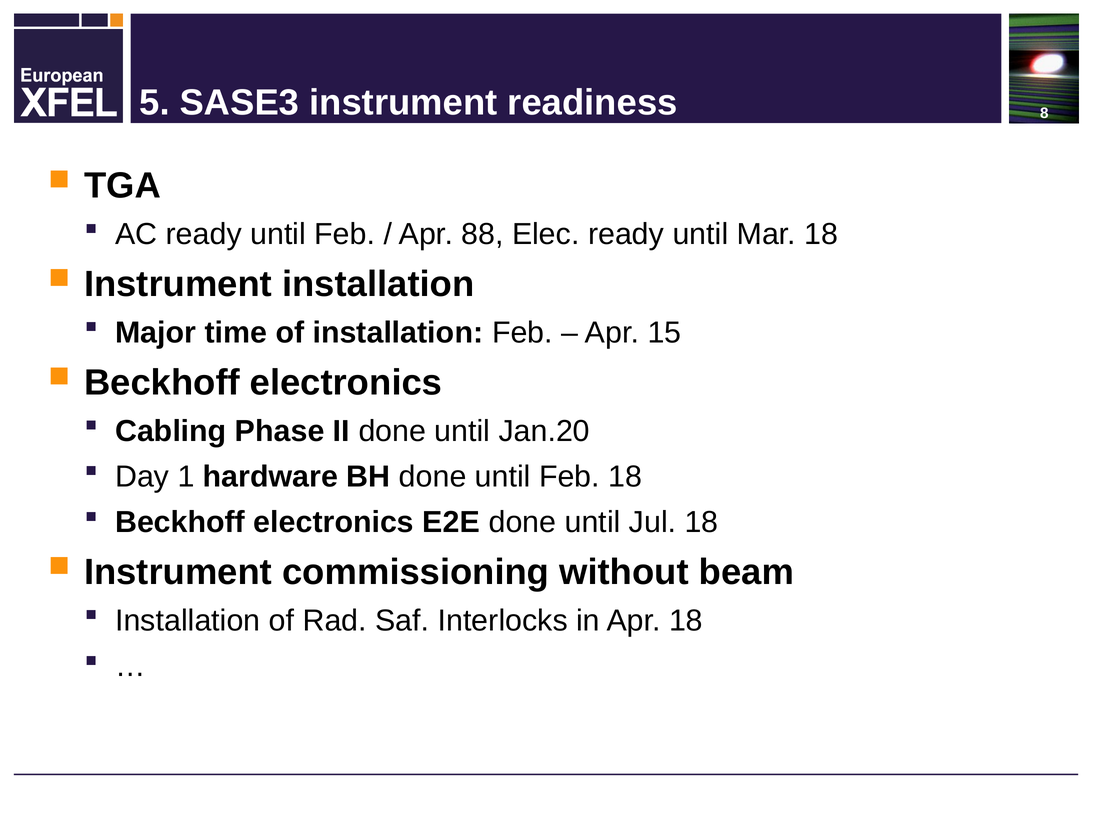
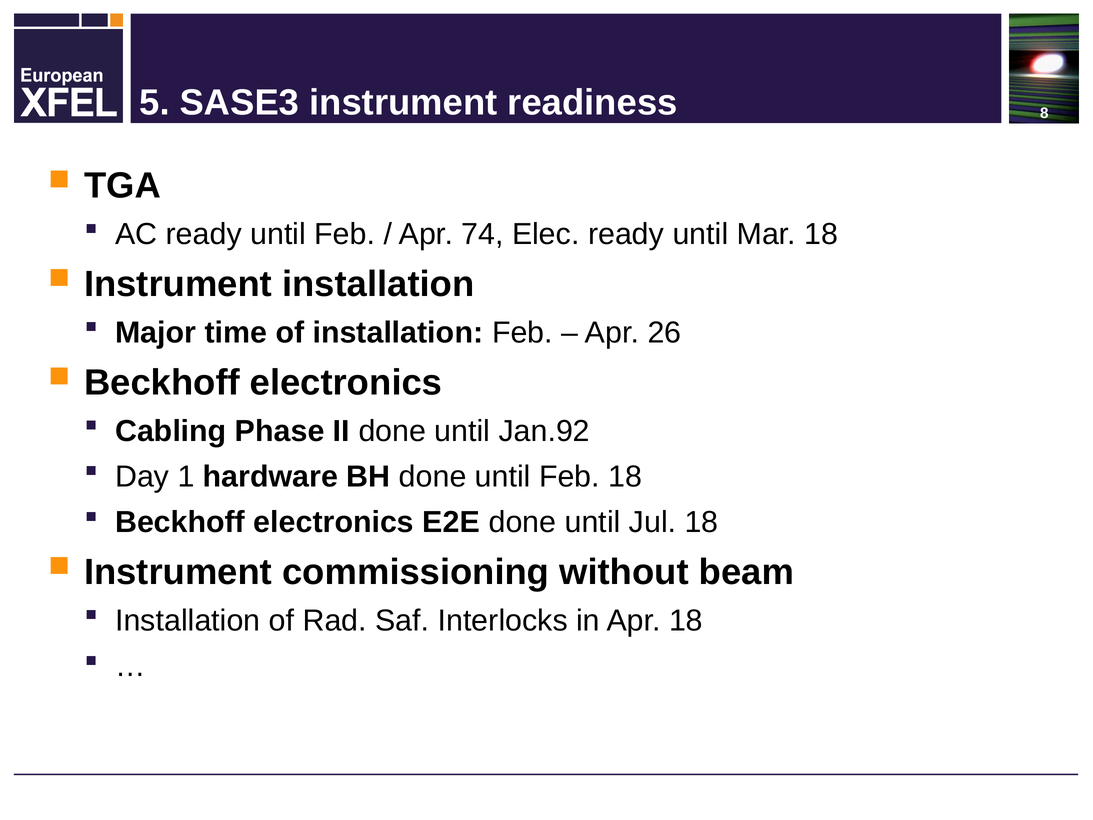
88: 88 -> 74
15: 15 -> 26
Jan.20: Jan.20 -> Jan.92
